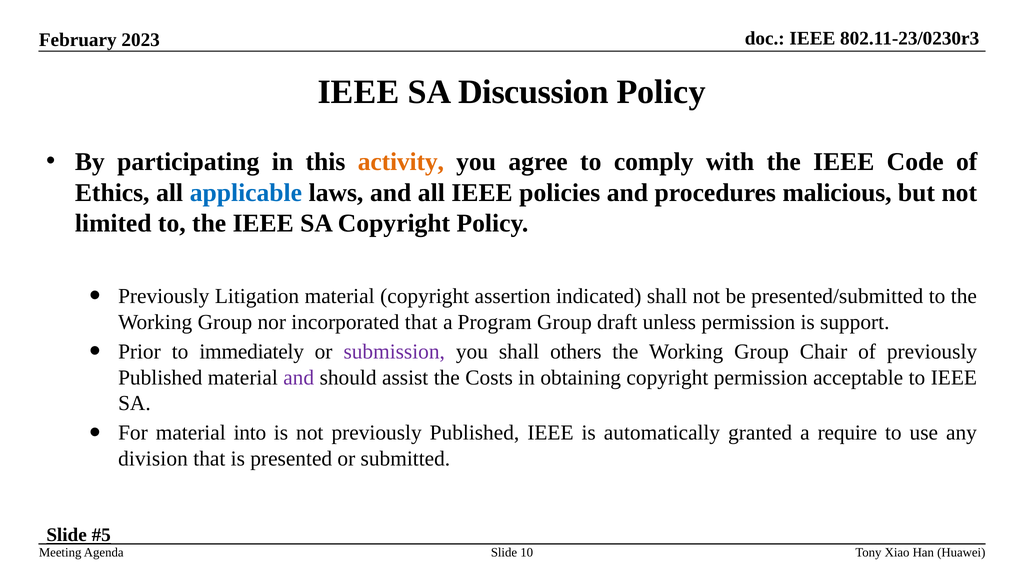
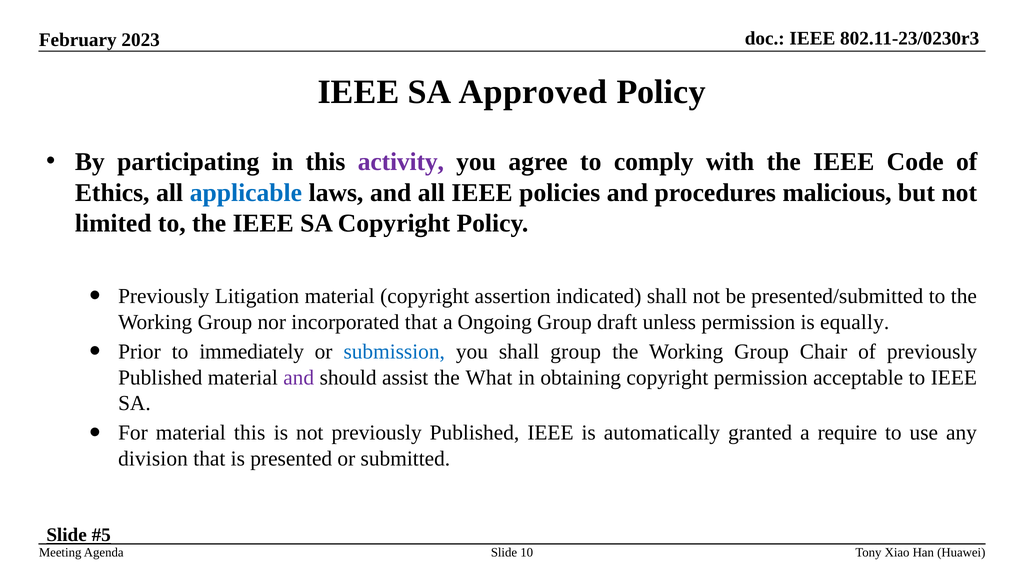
Discussion: Discussion -> Approved
activity colour: orange -> purple
Program: Program -> Ongoing
support: support -> equally
submission colour: purple -> blue
shall others: others -> group
Costs: Costs -> What
material into: into -> this
